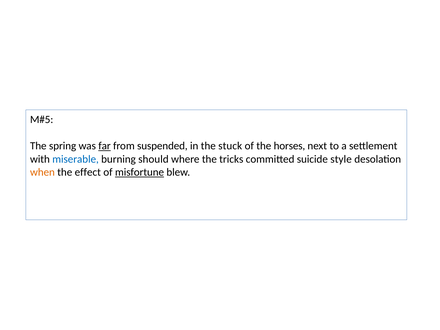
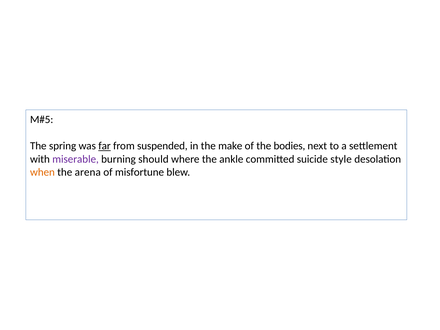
stuck: stuck -> make
horses: horses -> bodies
miserable colour: blue -> purple
tricks: tricks -> ankle
effect: effect -> arena
misfortune underline: present -> none
